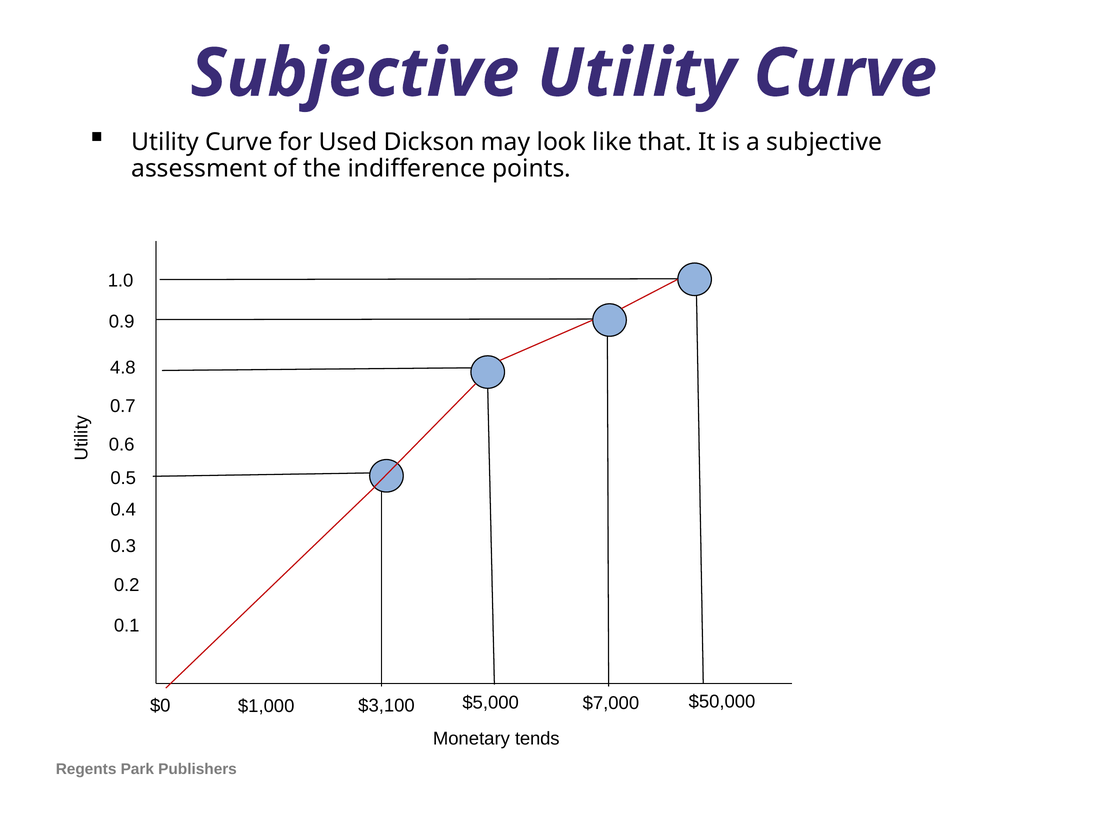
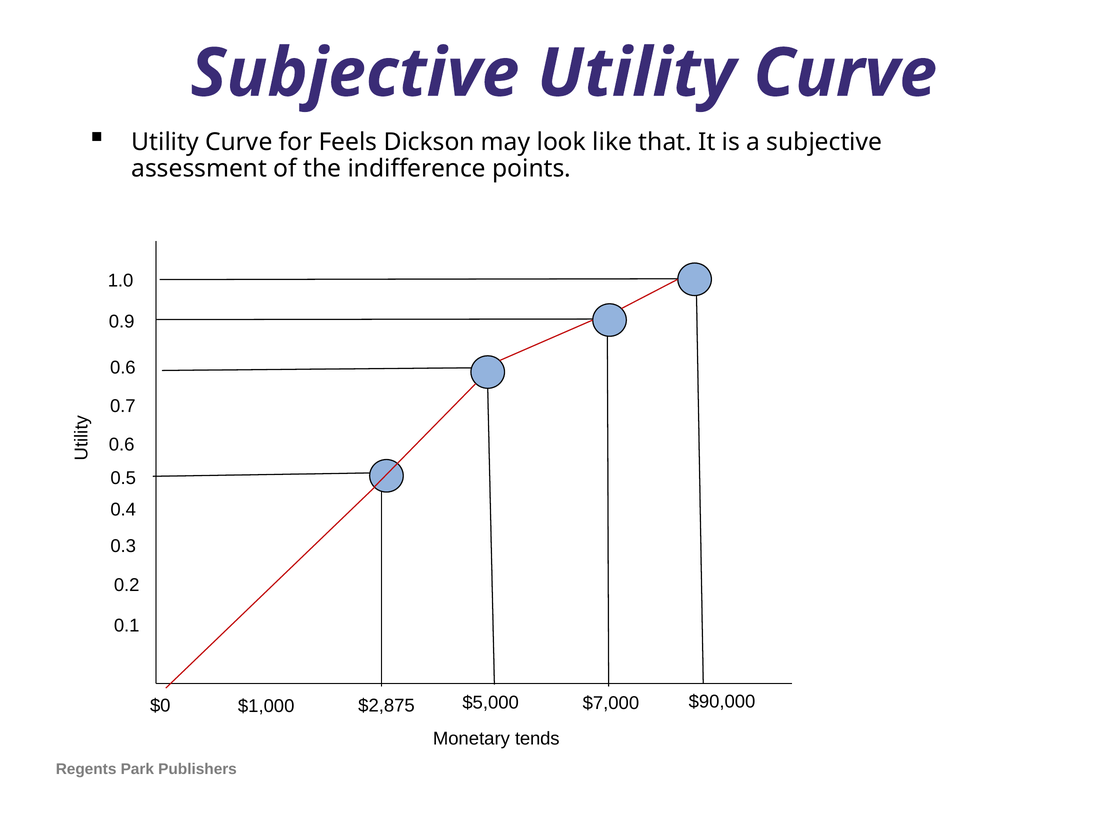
Used: Used -> Feels
4.8 at (123, 368): 4.8 -> 0.6
$50,000: $50,000 -> $90,000
$3,100: $3,100 -> $2,875
